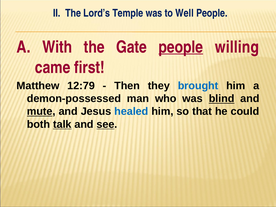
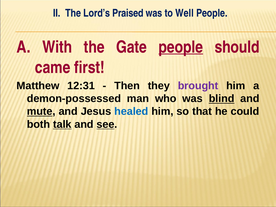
Temple: Temple -> Praised
willing: willing -> should
12:79: 12:79 -> 12:31
brought colour: blue -> purple
